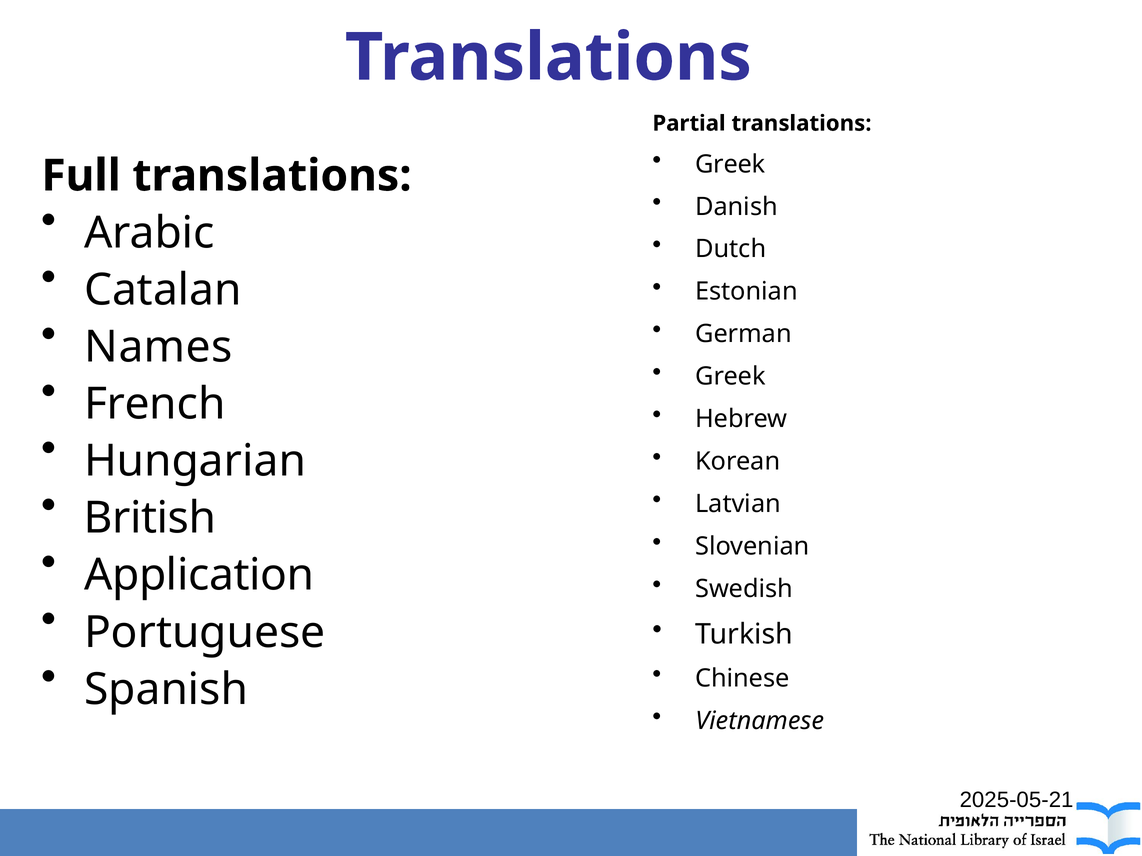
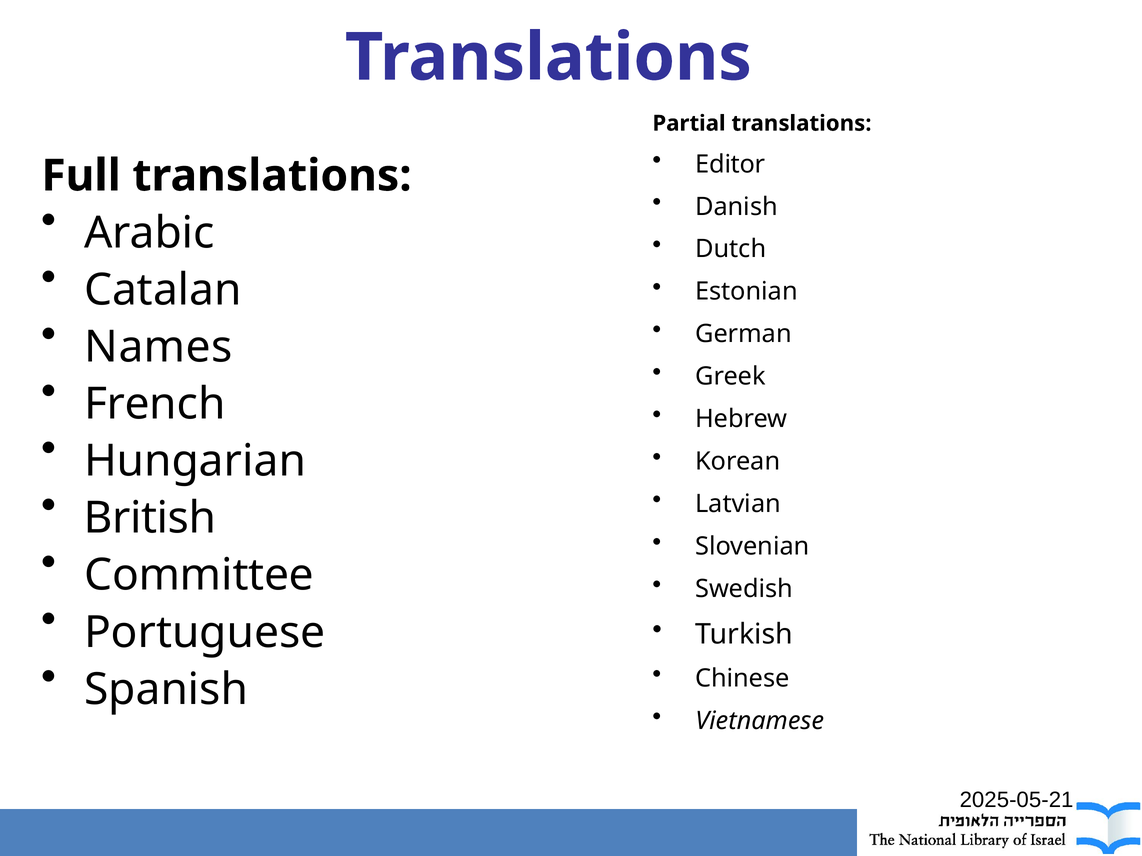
Greek at (730, 164): Greek -> Editor
Application: Application -> Committee
